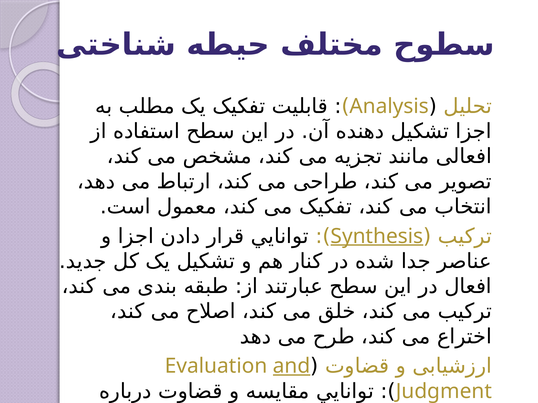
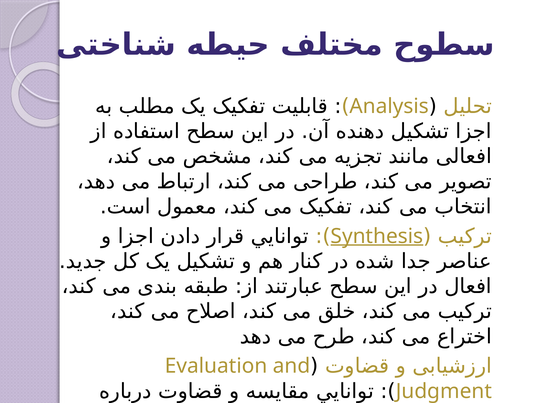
and underline: present -> none
